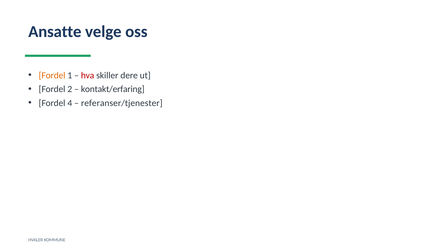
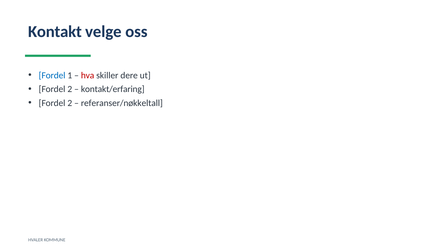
Ansatte: Ansatte -> Kontakt
Fordel at (52, 75) colour: orange -> blue
4 at (70, 103): 4 -> 2
referanser/tjenester: referanser/tjenester -> referanser/nøkkeltall
